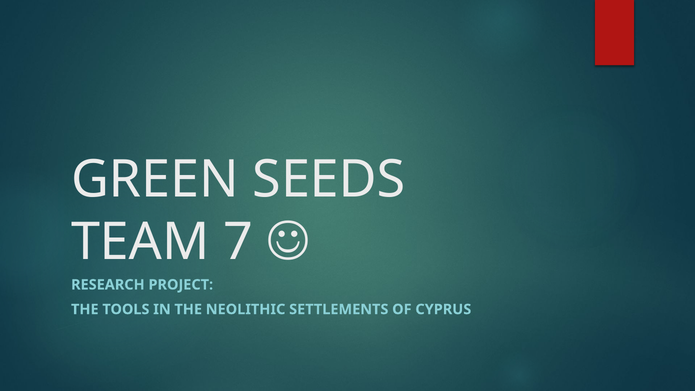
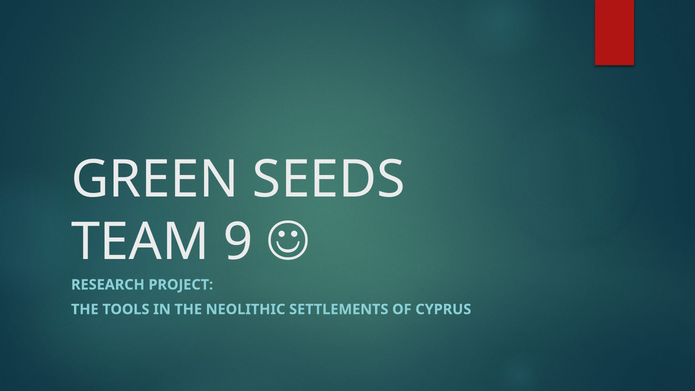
7: 7 -> 9
